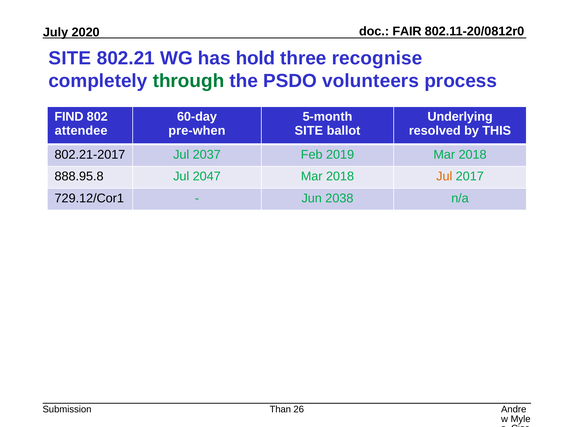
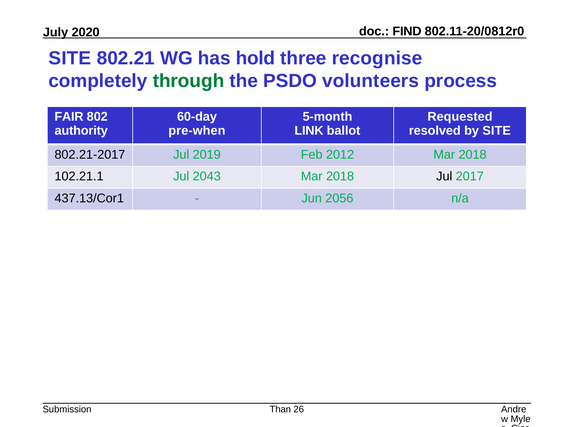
FAIR: FAIR -> FIND
FIND: FIND -> FAIR
Underlying: Underlying -> Requested
attendee: attendee -> authority
SITE at (309, 131): SITE -> LINK
by THIS: THIS -> SITE
2037: 2037 -> 2019
2019: 2019 -> 2012
888.95.8: 888.95.8 -> 102.21.1
2047: 2047 -> 2043
Jul at (444, 176) colour: orange -> black
729.12/Cor1: 729.12/Cor1 -> 437.13/Cor1
2038: 2038 -> 2056
